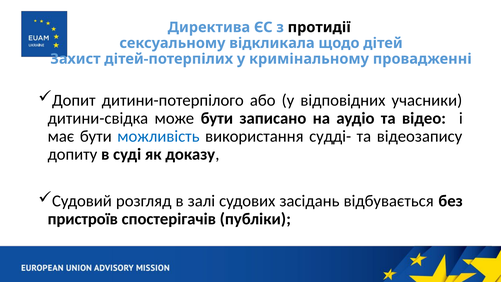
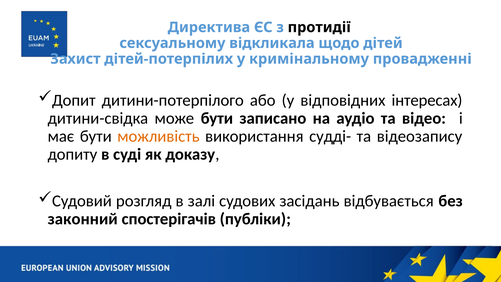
учасники: учасники -> інтересах
можливість colour: blue -> orange
пристроїв: пристроїв -> законний
